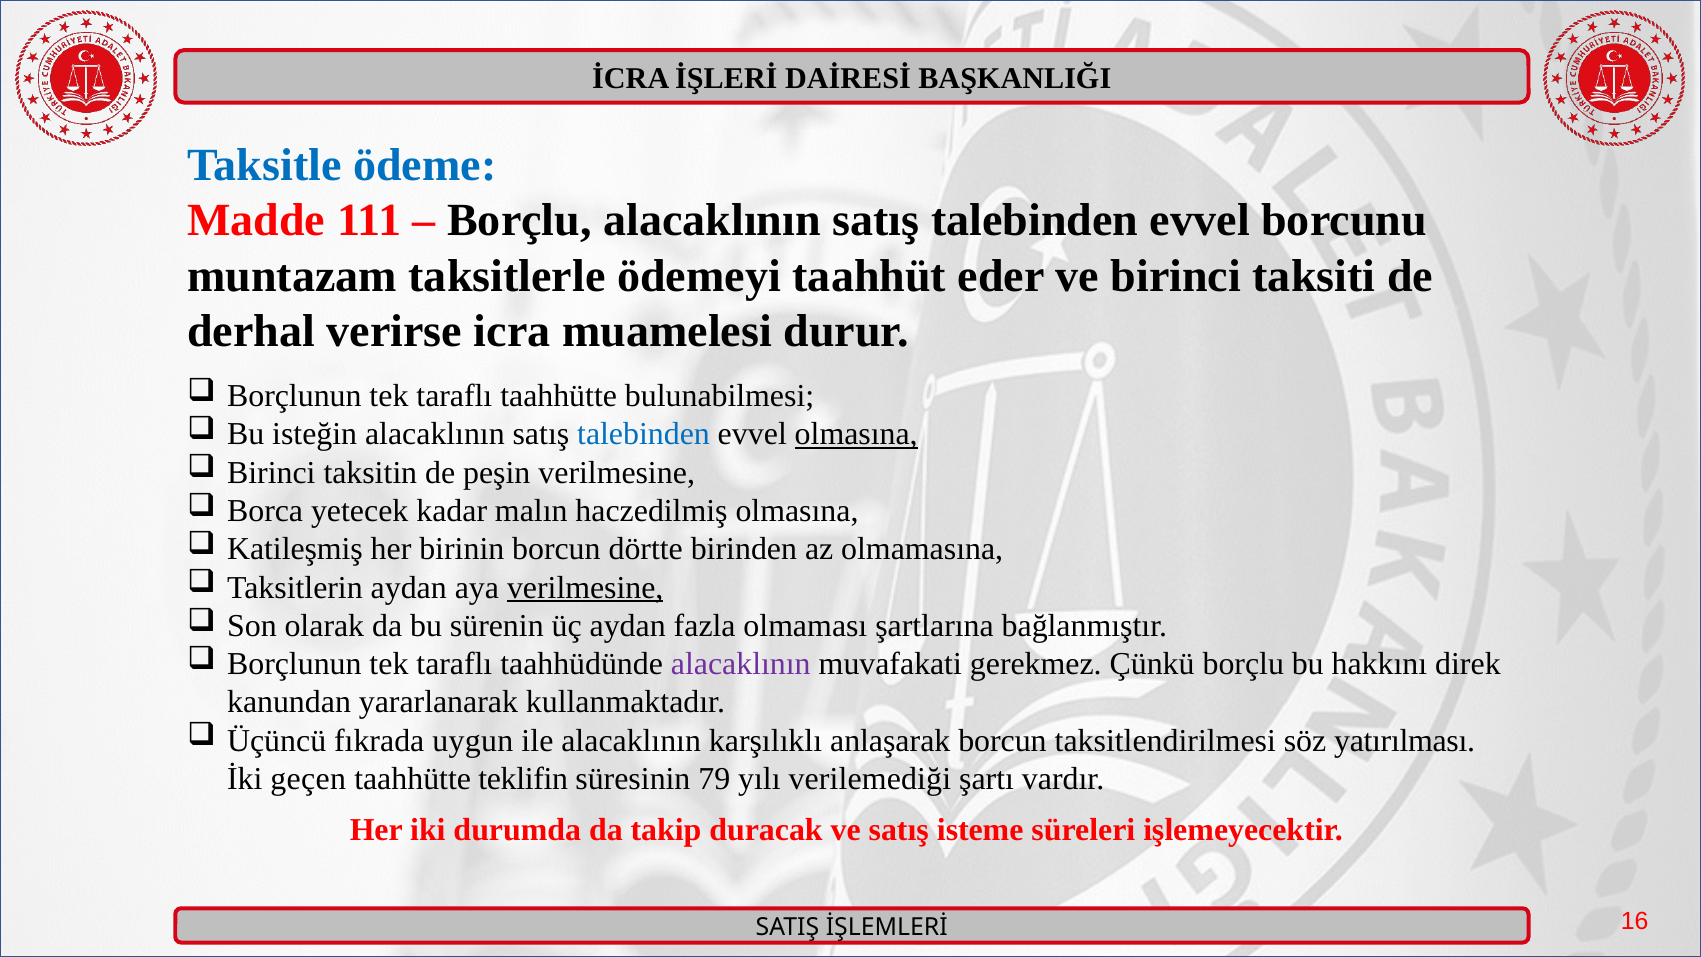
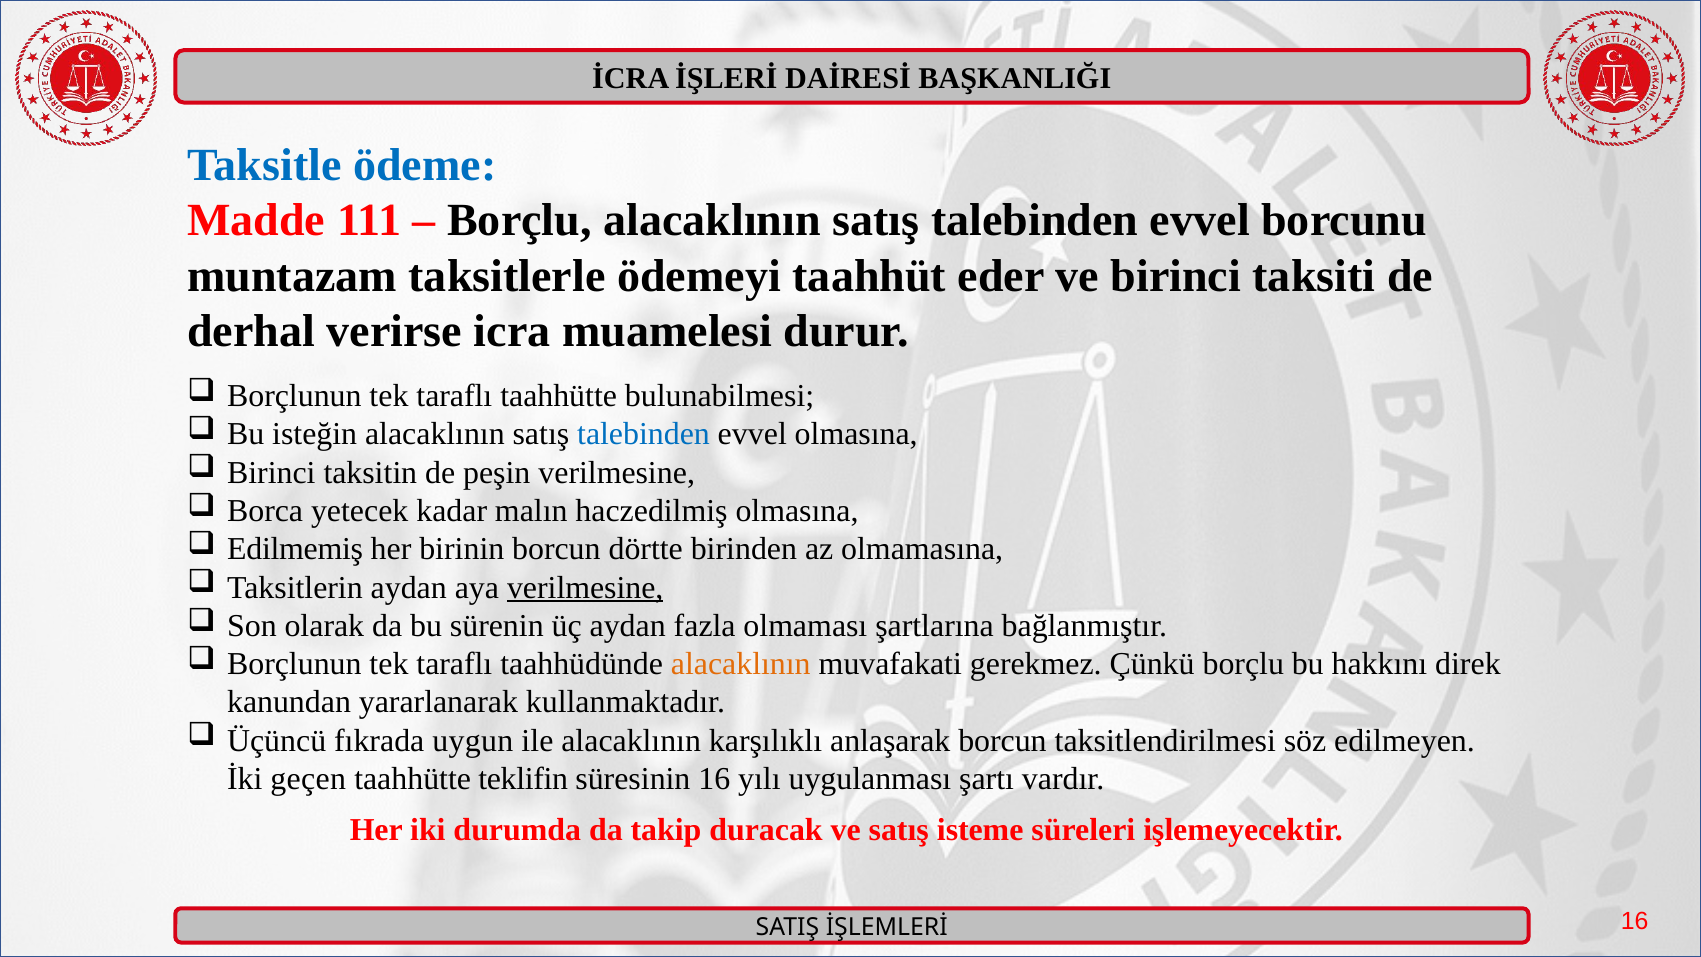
olmasına at (856, 434) underline: present -> none
Katileşmiş: Katileşmiş -> Edilmemiş
alacaklının at (741, 664) colour: purple -> orange
yatırılması: yatırılması -> edilmeyen
süresinin 79: 79 -> 16
verilemediği: verilemediği -> uygulanması
